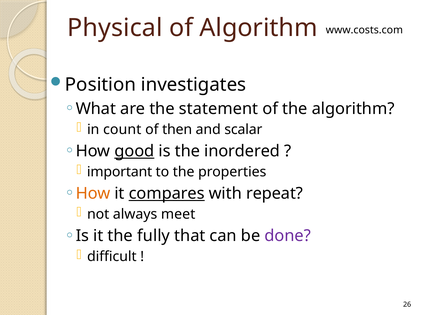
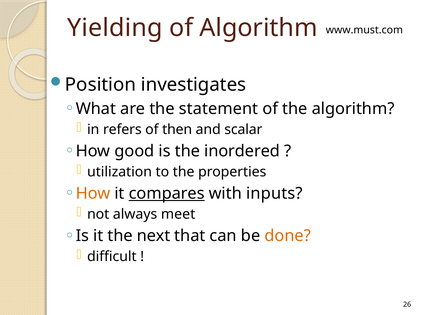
Physical: Physical -> Yielding
www.costs.com: www.costs.com -> www.must.com
count: count -> refers
good underline: present -> none
important: important -> utilization
repeat: repeat -> inputs
fully: fully -> next
done colour: purple -> orange
